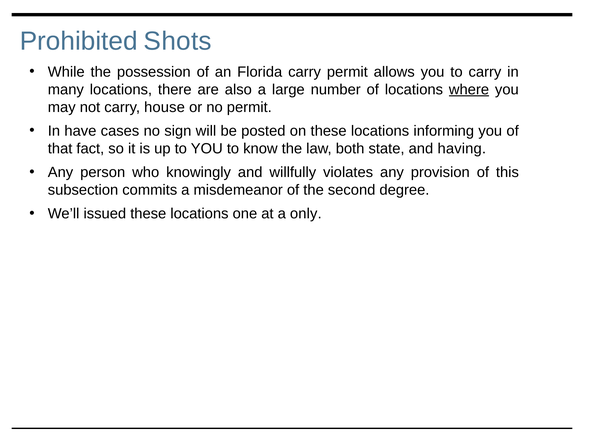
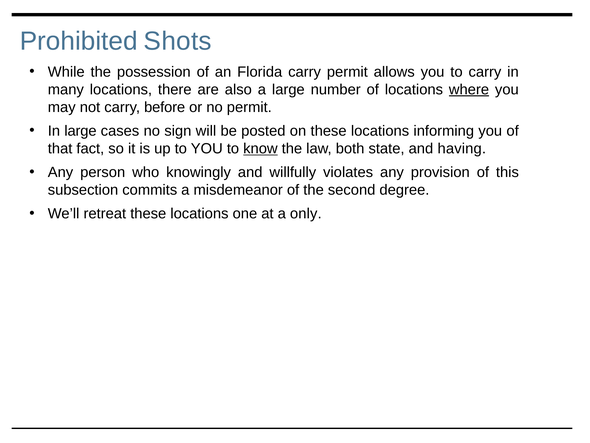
house: house -> before
In have: have -> large
know underline: none -> present
issued: issued -> retreat
